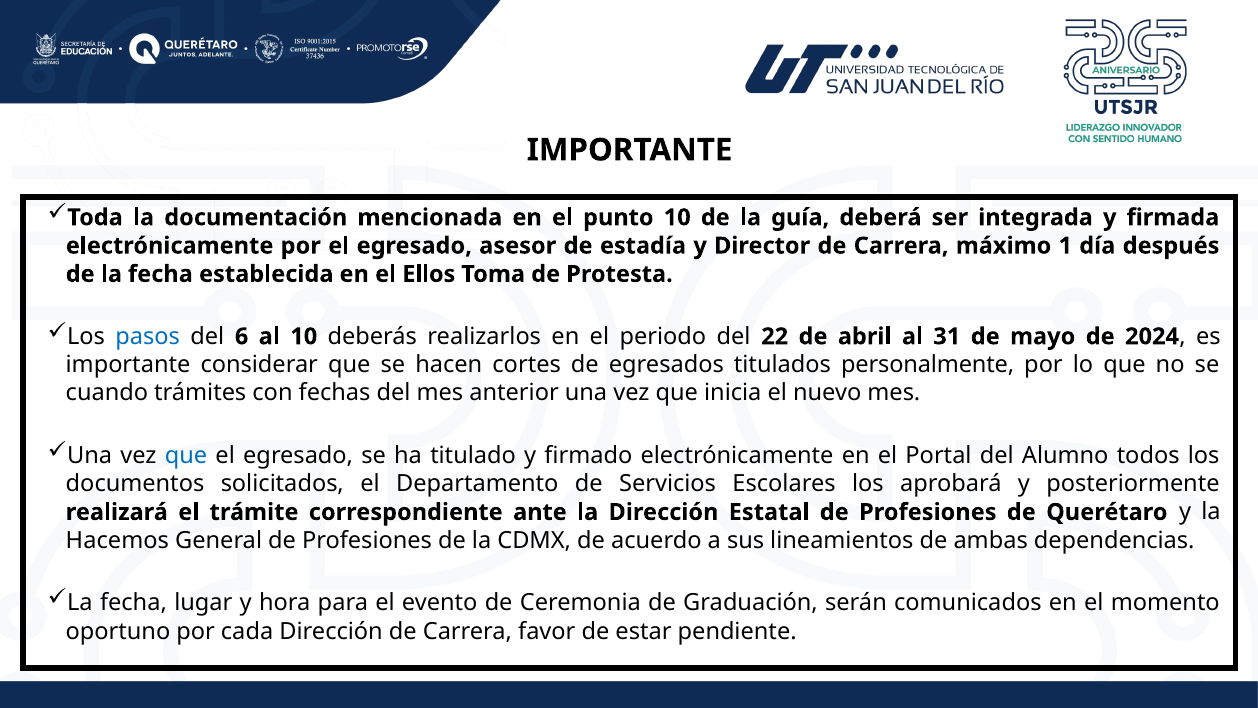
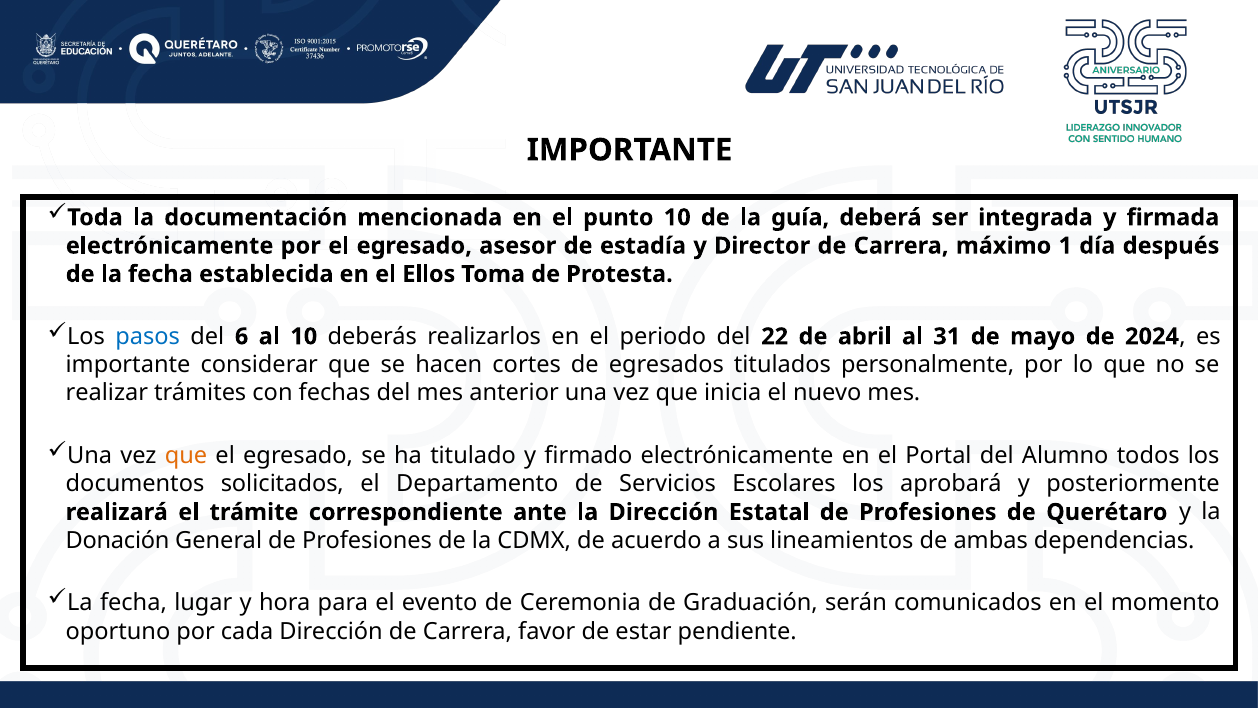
cuando: cuando -> realizar
que at (186, 455) colour: blue -> orange
Hacemos: Hacemos -> Donación
